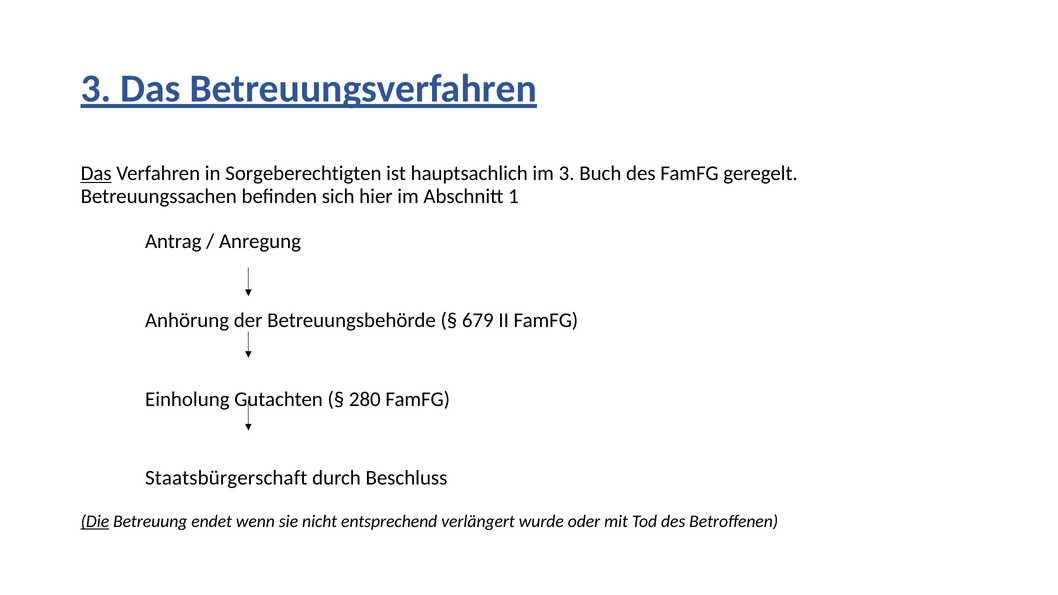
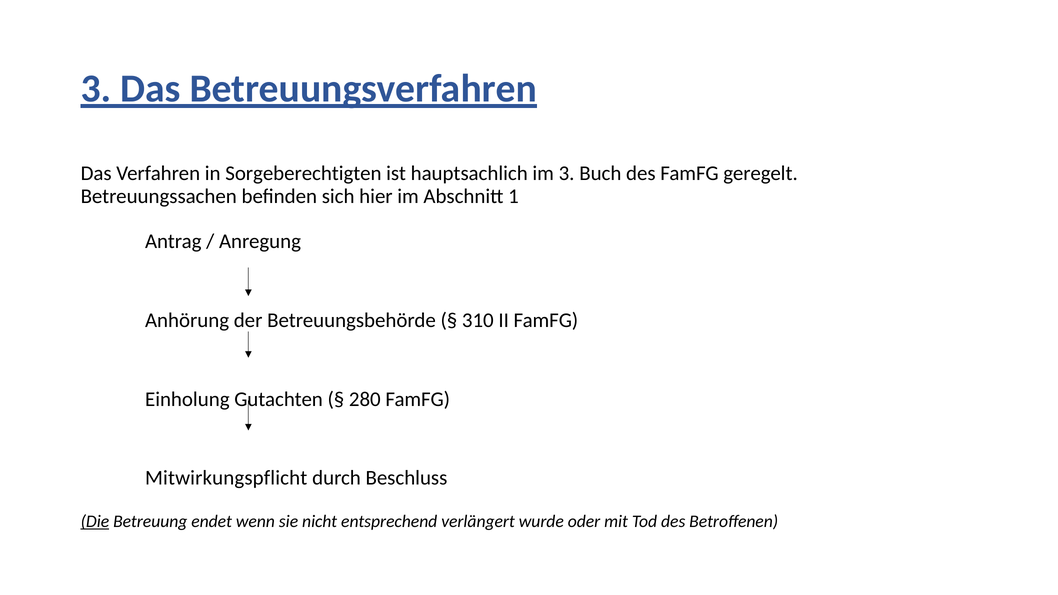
Das at (96, 174) underline: present -> none
679: 679 -> 310
Staatsbürgerschaft: Staatsbürgerschaft -> Mitwirkungspflicht
